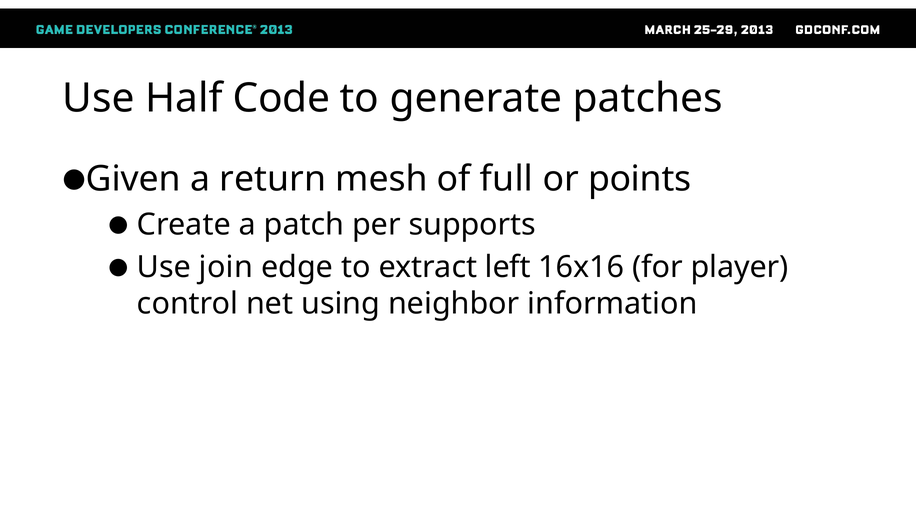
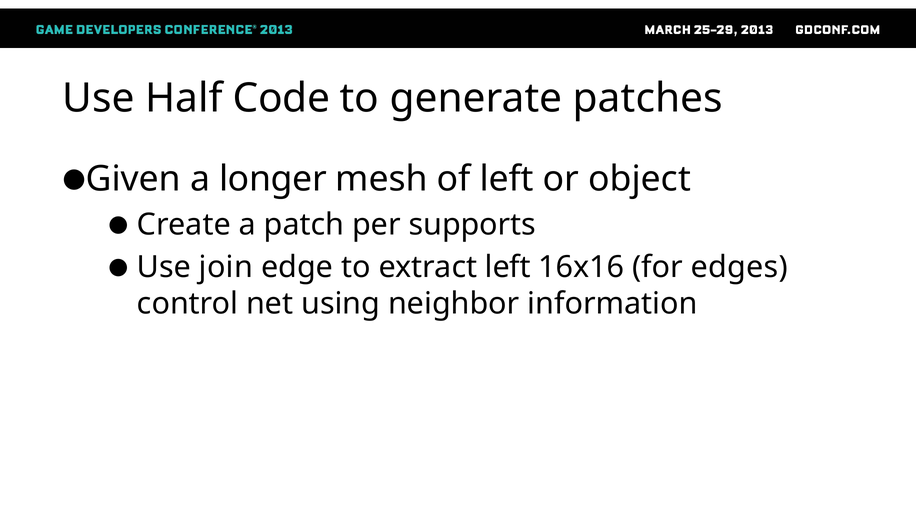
return: return -> longer
of full: full -> left
points: points -> object
player: player -> edges
